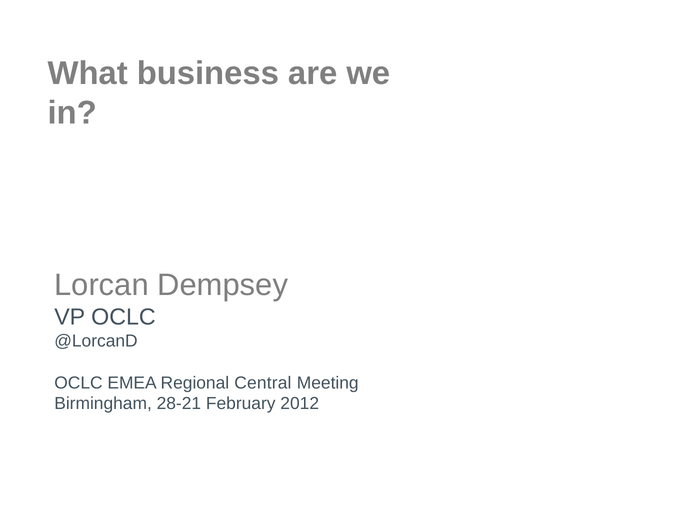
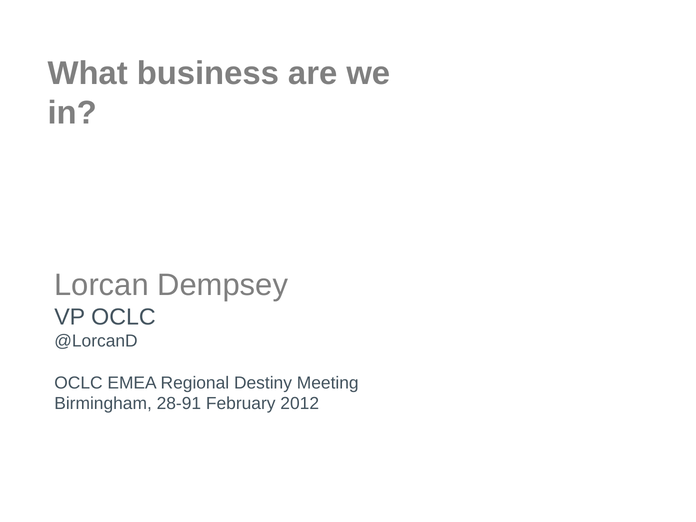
Central: Central -> Destiny
28-21: 28-21 -> 28-91
